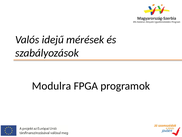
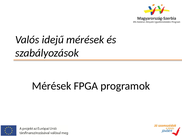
Modulra at (52, 86): Modulra -> Mérések
